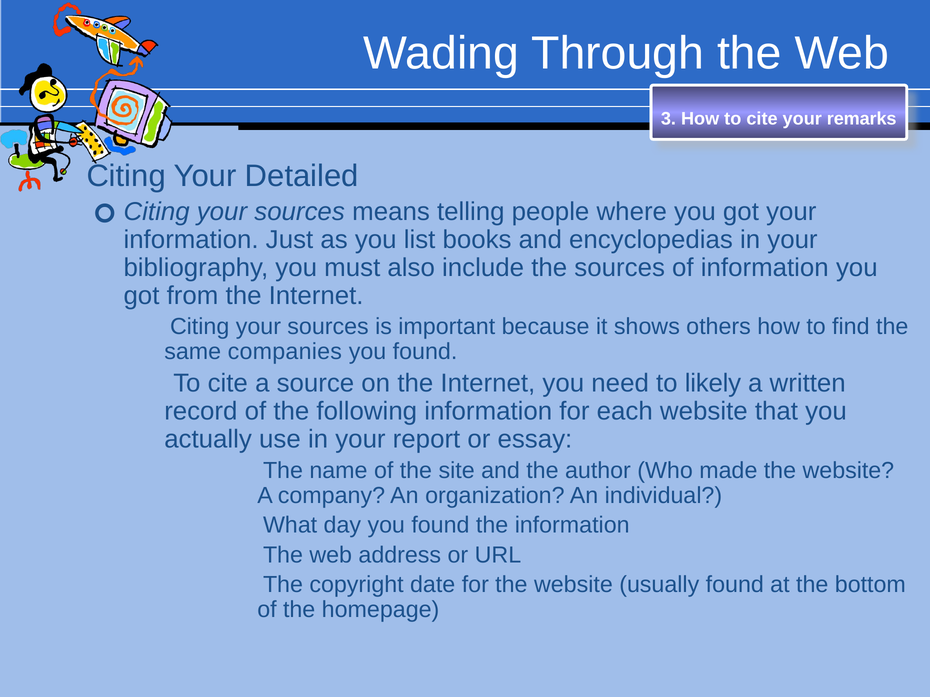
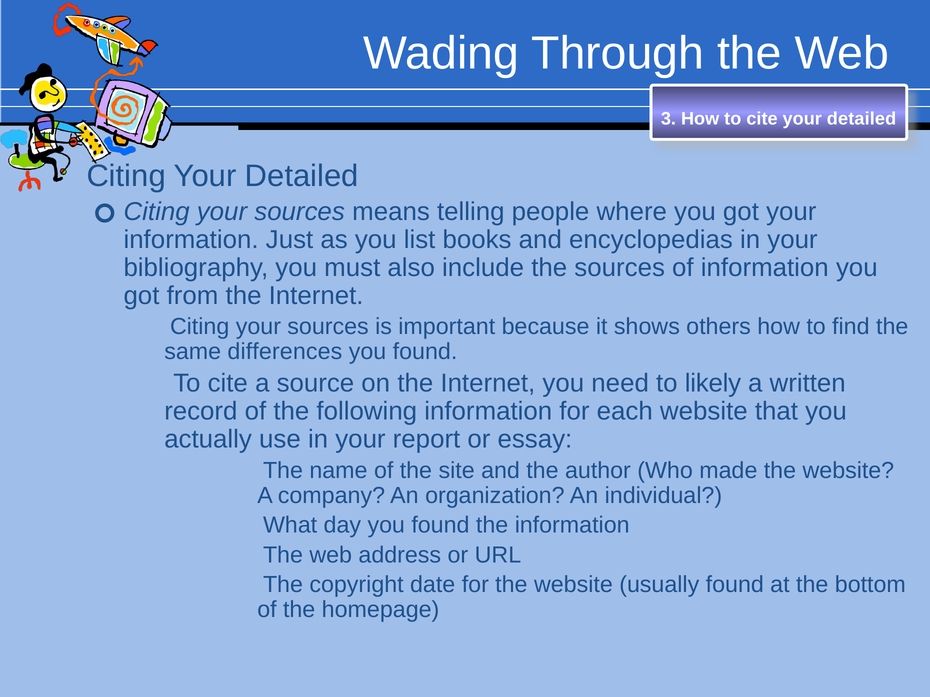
cite your remarks: remarks -> detailed
companies: companies -> differences
